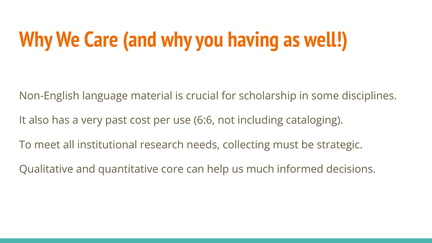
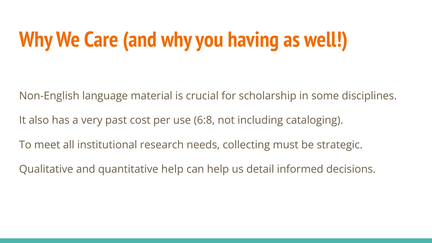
6:6: 6:6 -> 6:8
quantitative core: core -> help
much: much -> detail
